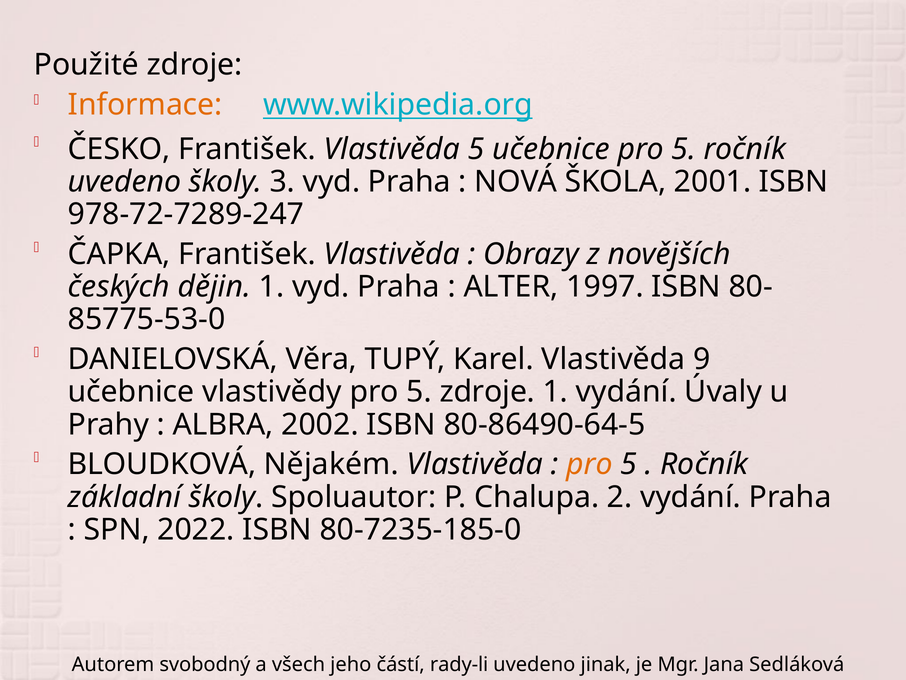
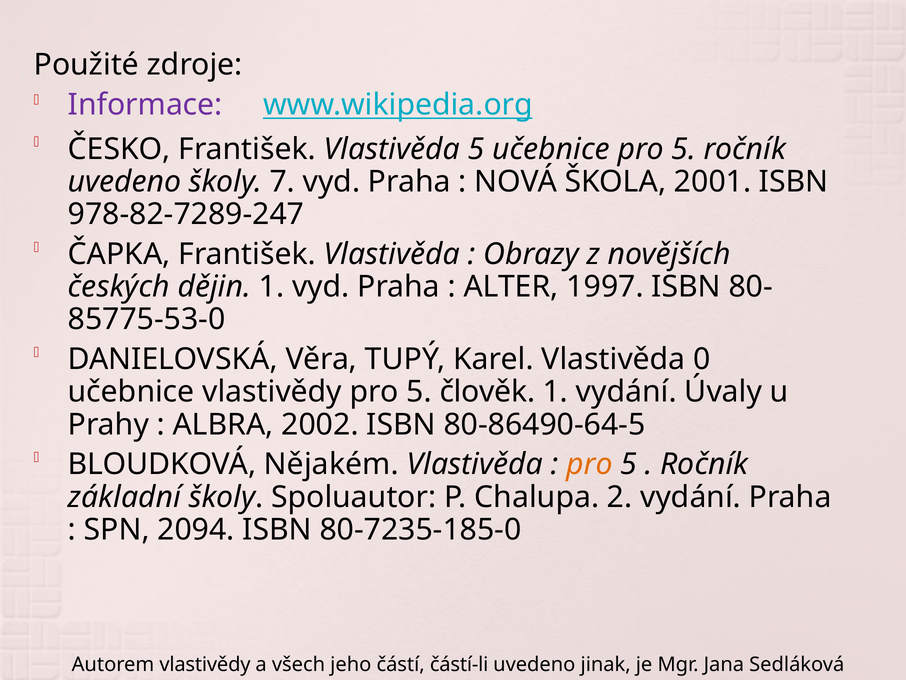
Informace colour: orange -> purple
3: 3 -> 7
978-72-7289-247: 978-72-7289-247 -> 978-82-7289-247
9: 9 -> 0
5 zdroje: zdroje -> člověk
2022: 2022 -> 2094
Autorem svobodný: svobodný -> vlastivědy
rady-li: rady-li -> částí-li
